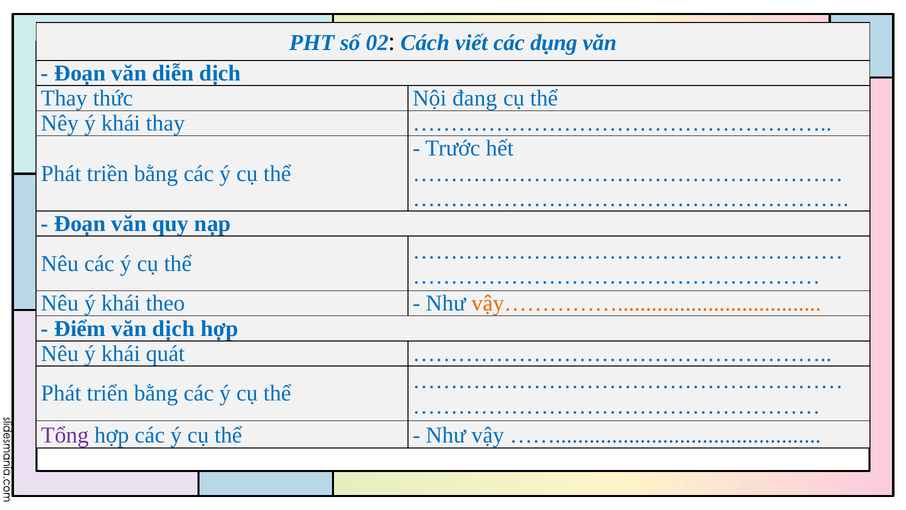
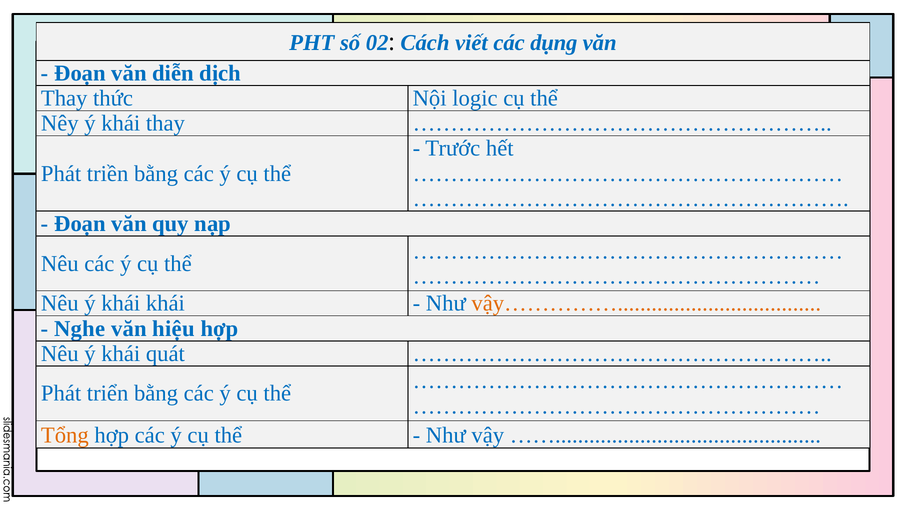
đang: đang -> logic
khái theo: theo -> khái
Điểm: Điểm -> Nghe
văn dịch: dịch -> hiệu
Tổng colour: purple -> orange
